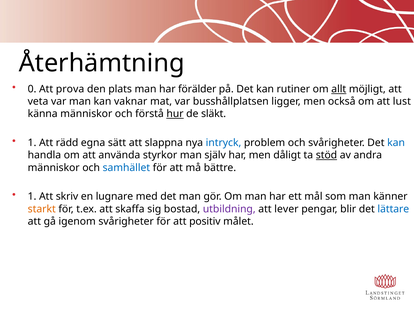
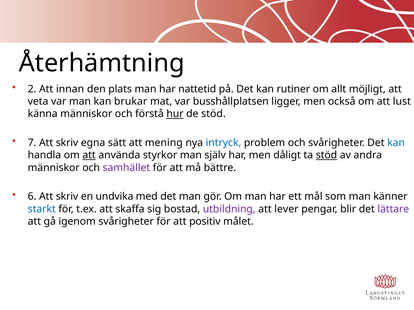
0: 0 -> 2
prova: prova -> innan
förälder: förälder -> nattetid
allt underline: present -> none
vaknar: vaknar -> brukar
de släkt: släkt -> stöd
1 at (32, 143): 1 -> 7
rädd at (67, 143): rädd -> skriv
slappna: slappna -> mening
att at (89, 155) underline: none -> present
samhället colour: blue -> purple
1 at (32, 197): 1 -> 6
lugnare: lugnare -> undvika
starkt colour: orange -> blue
lättare colour: blue -> purple
